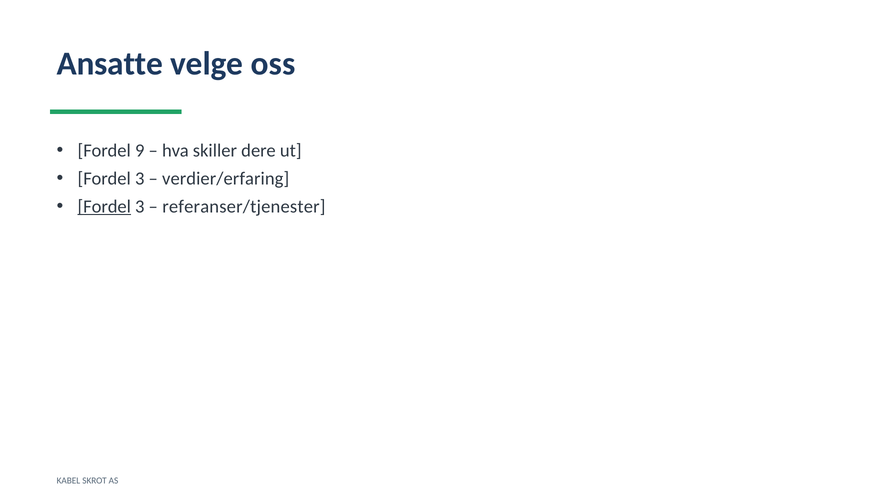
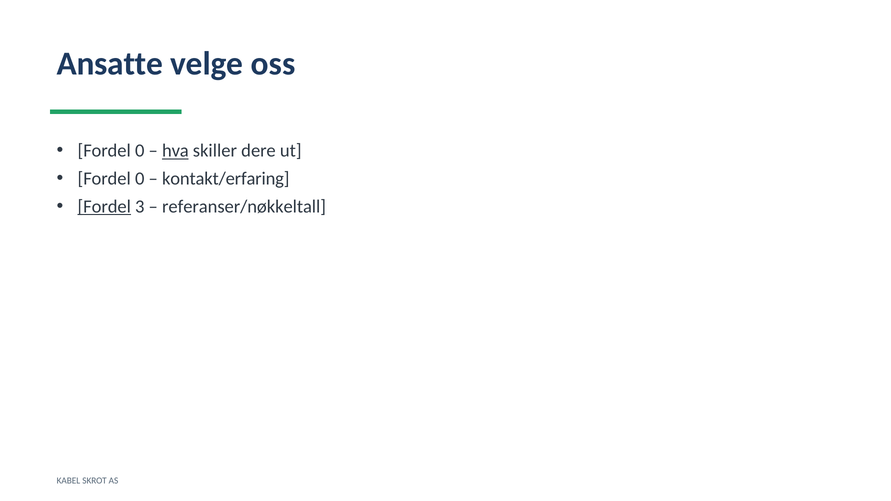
9 at (140, 151): 9 -> 0
hva underline: none -> present
3 at (140, 179): 3 -> 0
verdier/erfaring: verdier/erfaring -> kontakt/erfaring
referanser/tjenester: referanser/tjenester -> referanser/nøkkeltall
